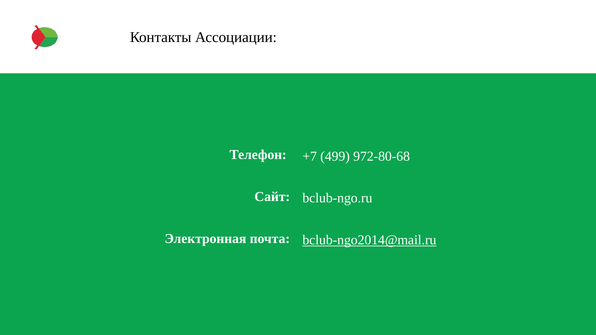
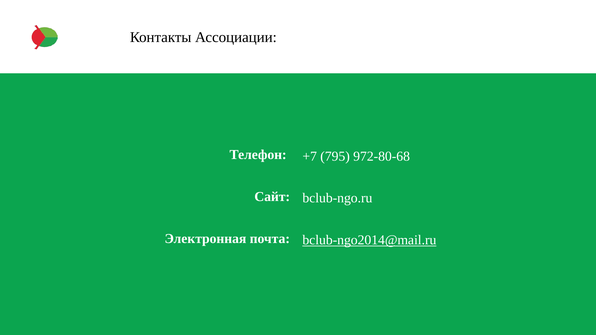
499: 499 -> 795
